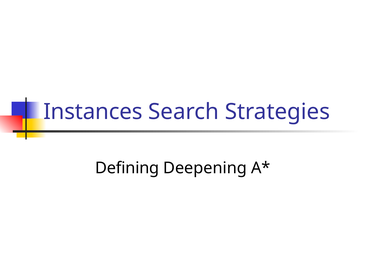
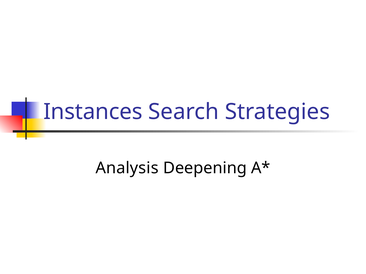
Defining: Defining -> Analysis
